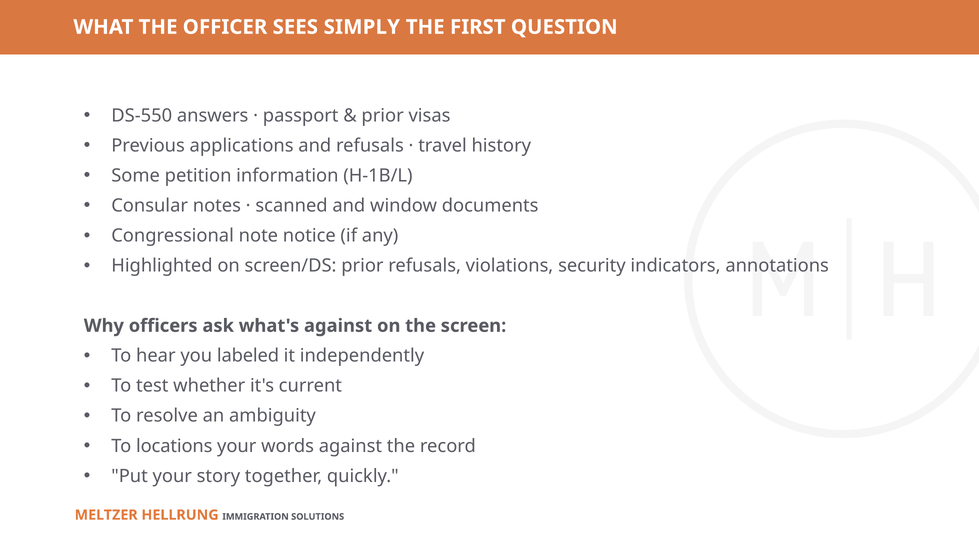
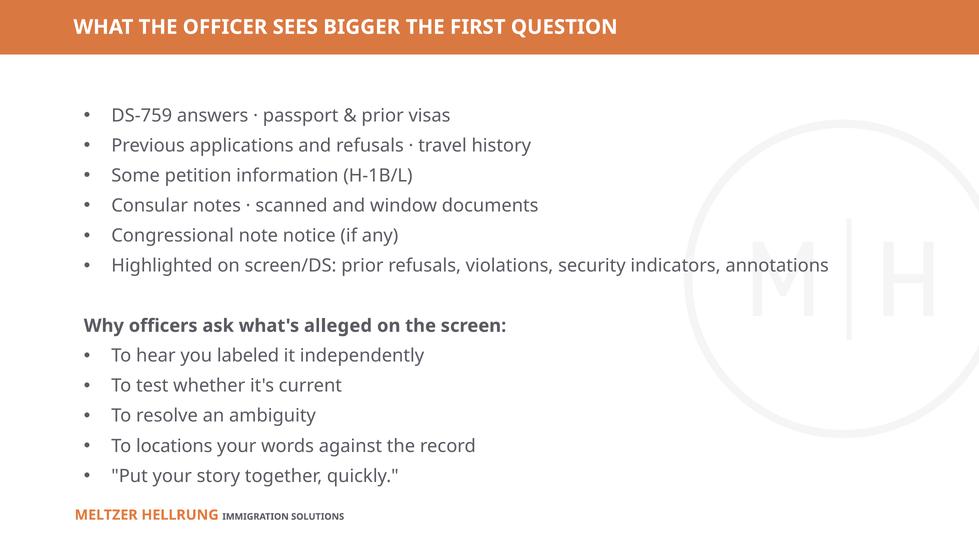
SIMPLY: SIMPLY -> BIGGER
DS-550: DS-550 -> DS-759
what's against: against -> alleged
